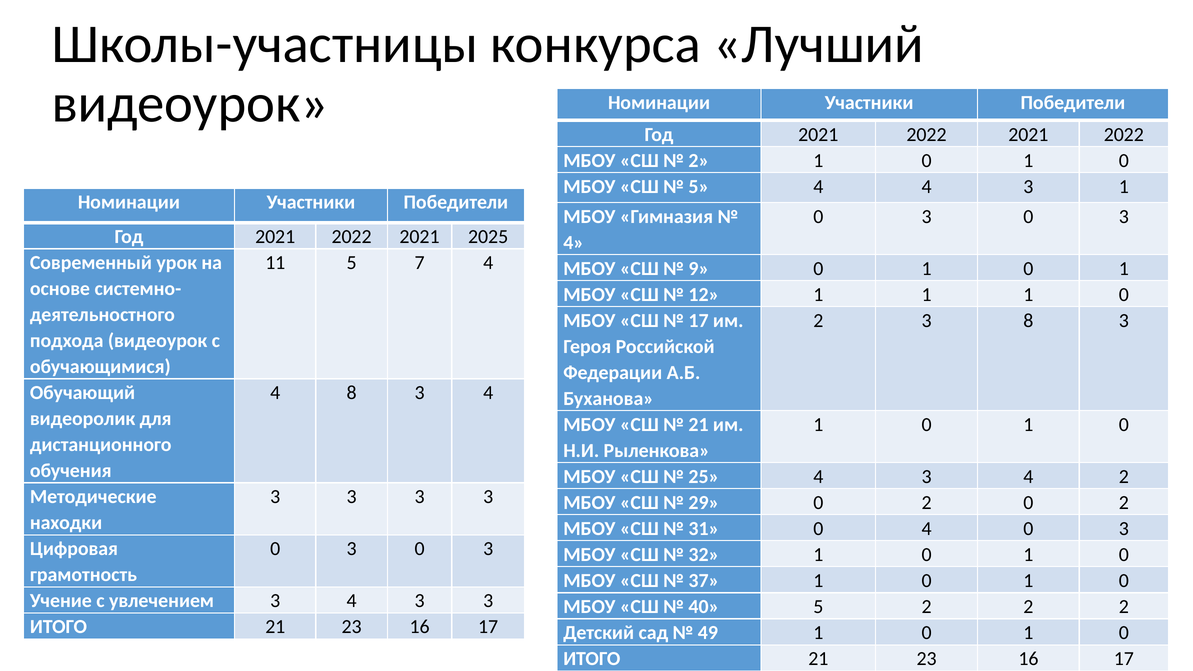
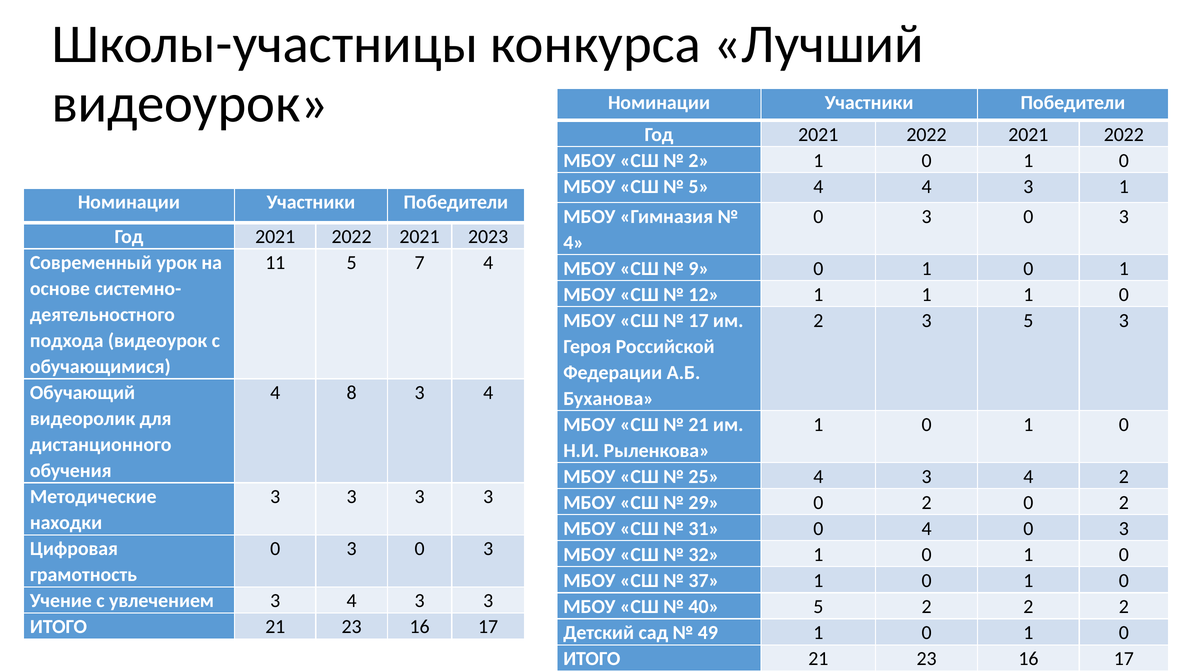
2025: 2025 -> 2023
3 8: 8 -> 5
